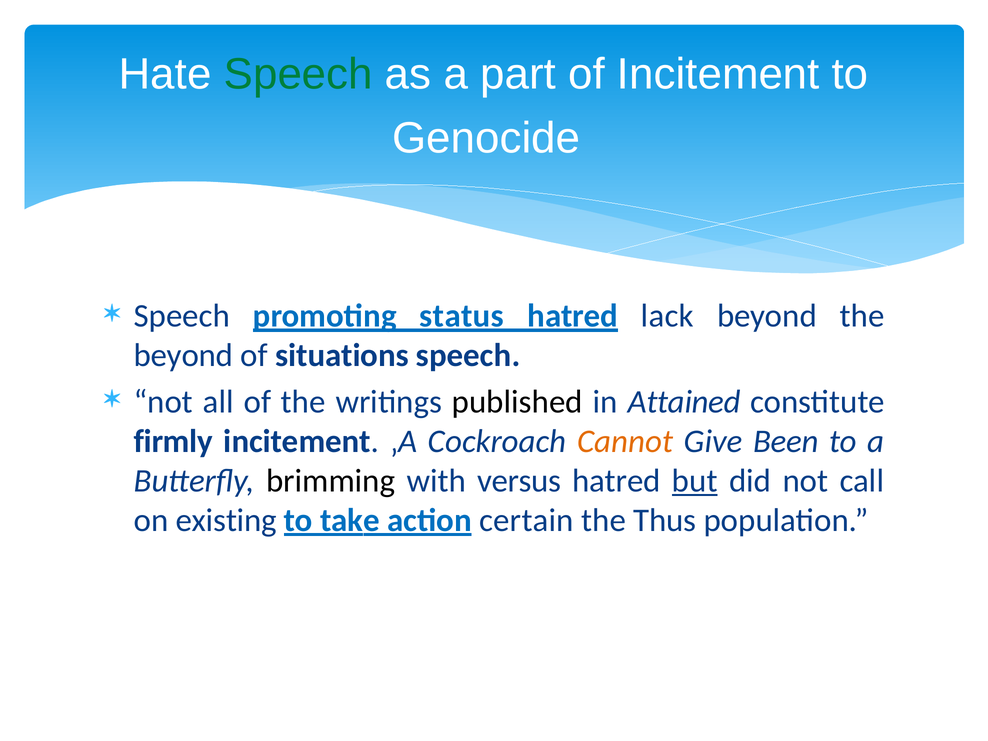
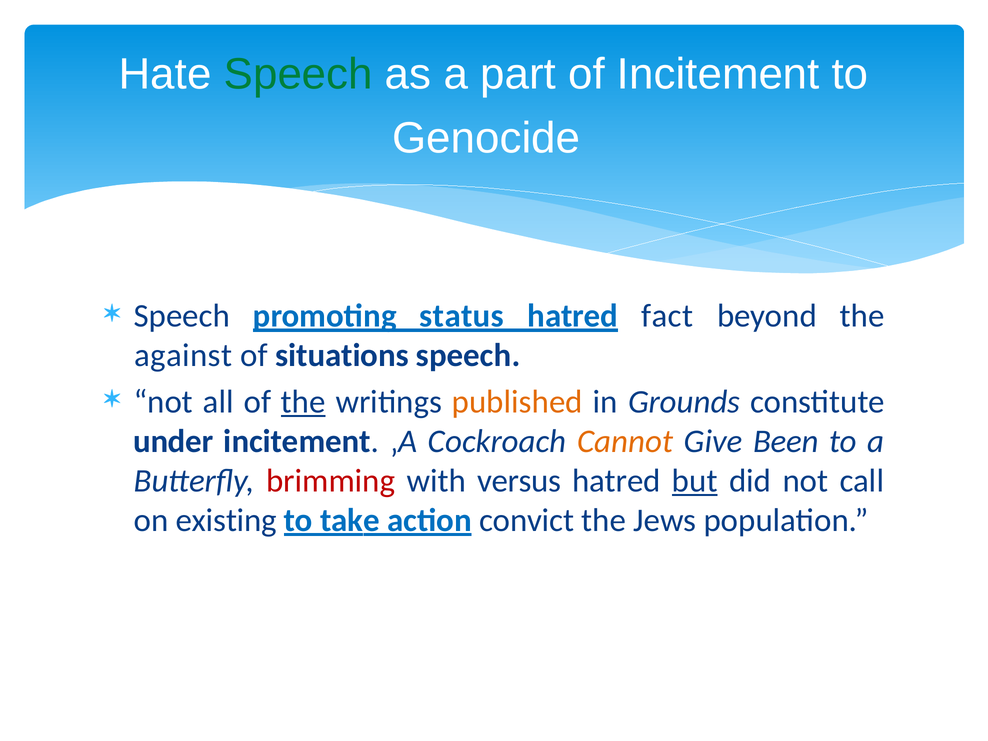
lack: lack -> fact
beyond at (183, 356): beyond -> against
the at (303, 402) underline: none -> present
published colour: black -> orange
Attained: Attained -> Grounds
firmly: firmly -> under
brimming colour: black -> red
certain: certain -> convict
Thus: Thus -> Jews
